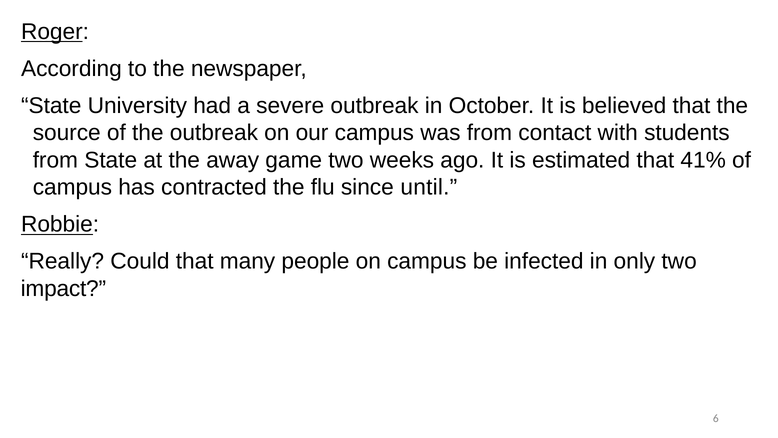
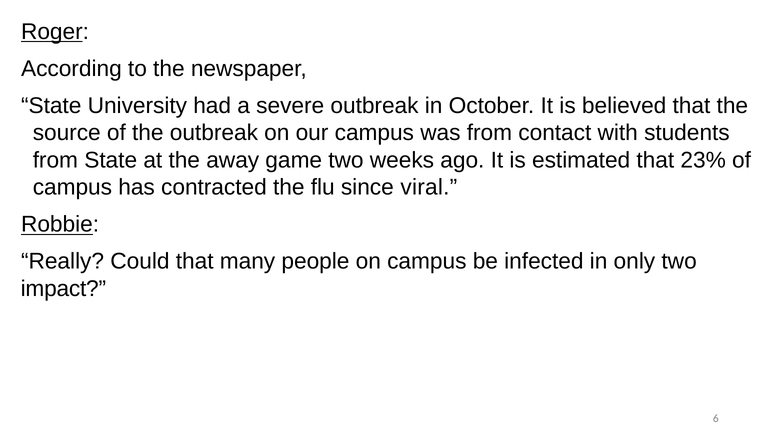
41%: 41% -> 23%
until: until -> viral
